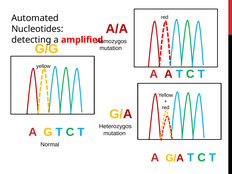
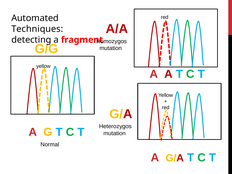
Nucleotides: Nucleotides -> Techniques
amplified: amplified -> fragment
